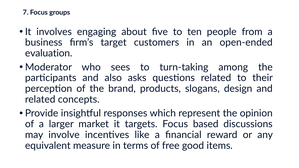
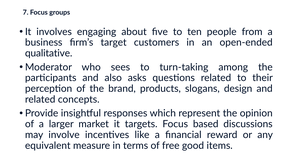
evaluation: evaluation -> qualitative
